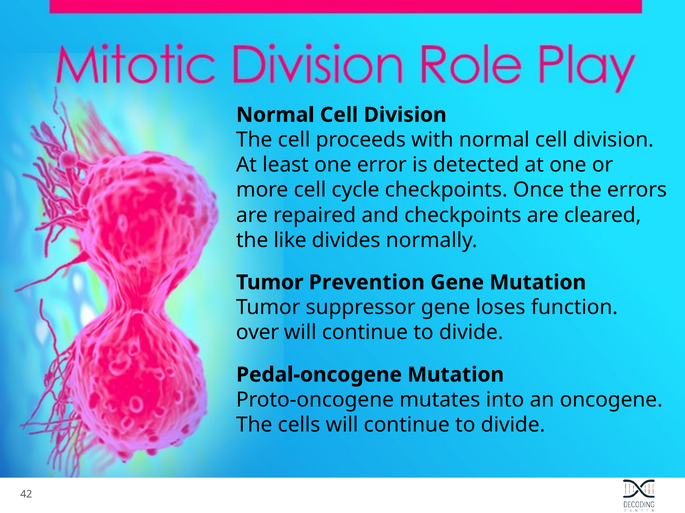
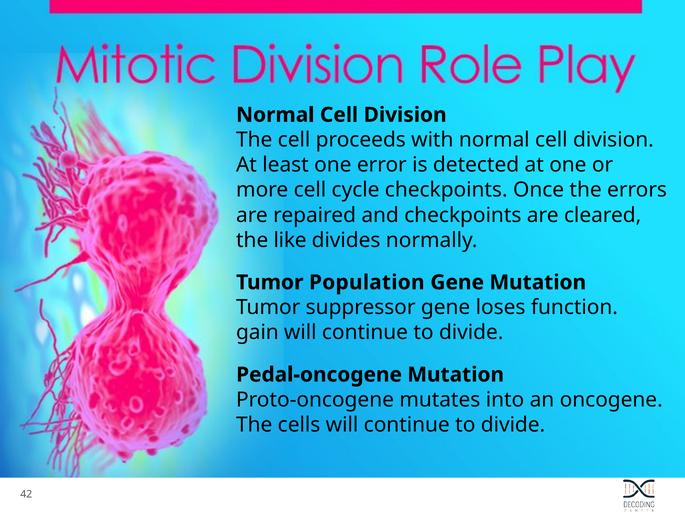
Prevention: Prevention -> Population
over: over -> gain
